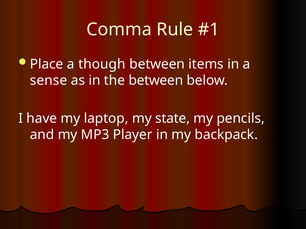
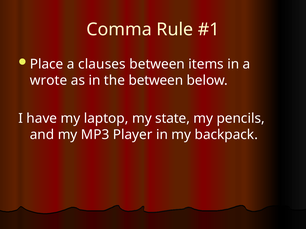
though: though -> clauses
sense: sense -> wrote
